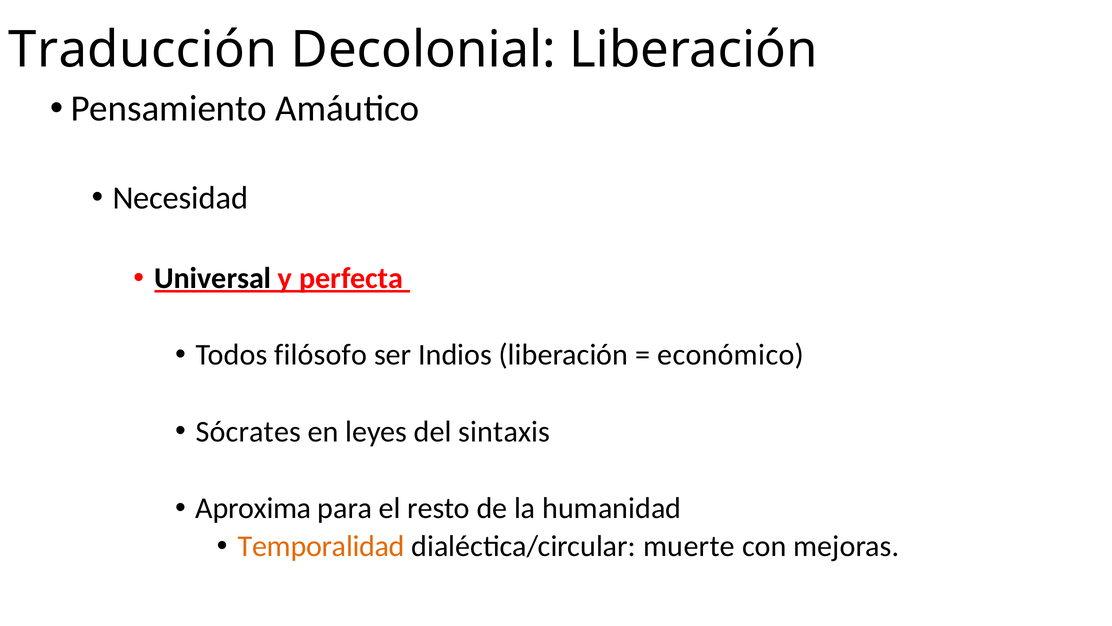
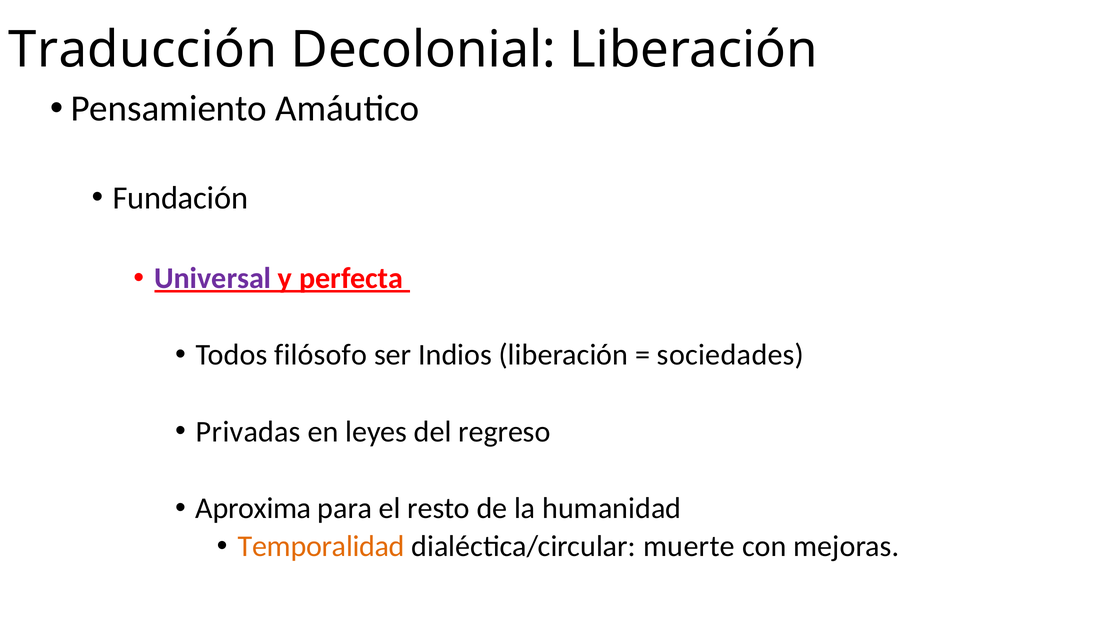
Necesidad: Necesidad -> Fundación
Universal colour: black -> purple
económico: económico -> sociedades
Sócrates: Sócrates -> Privadas
sintaxis: sintaxis -> regreso
